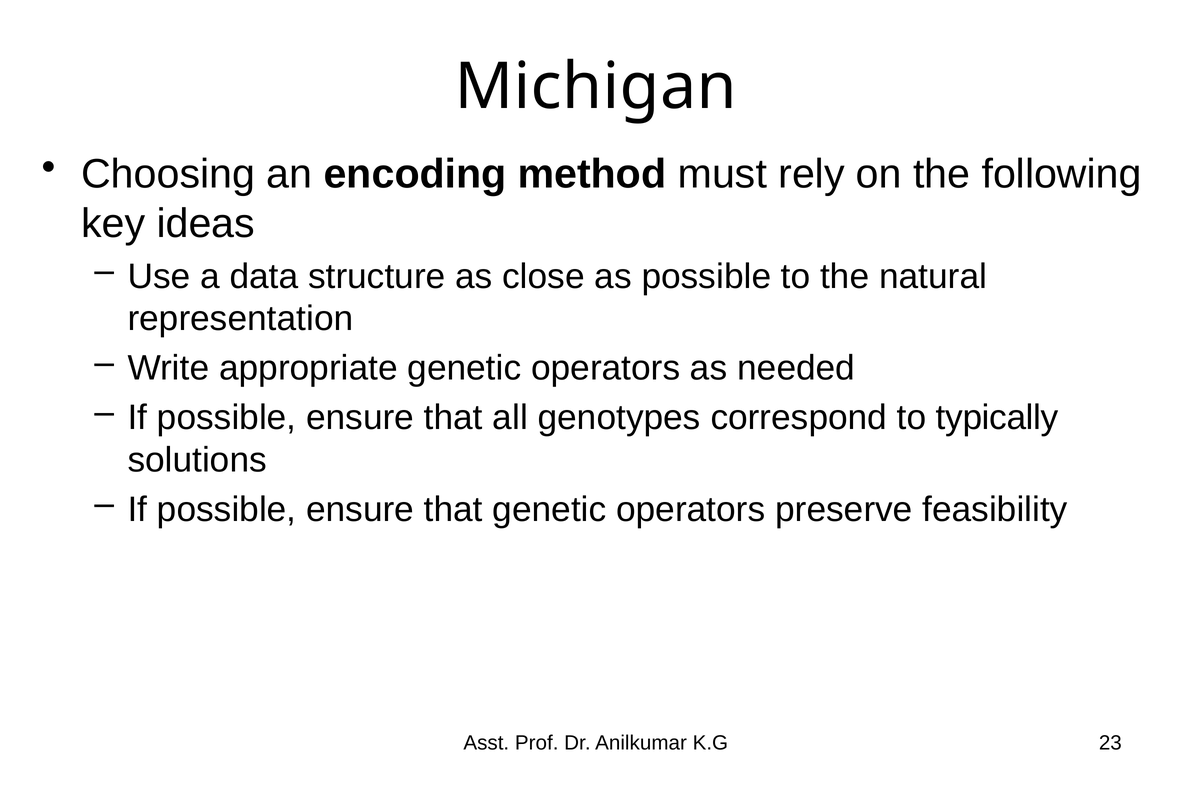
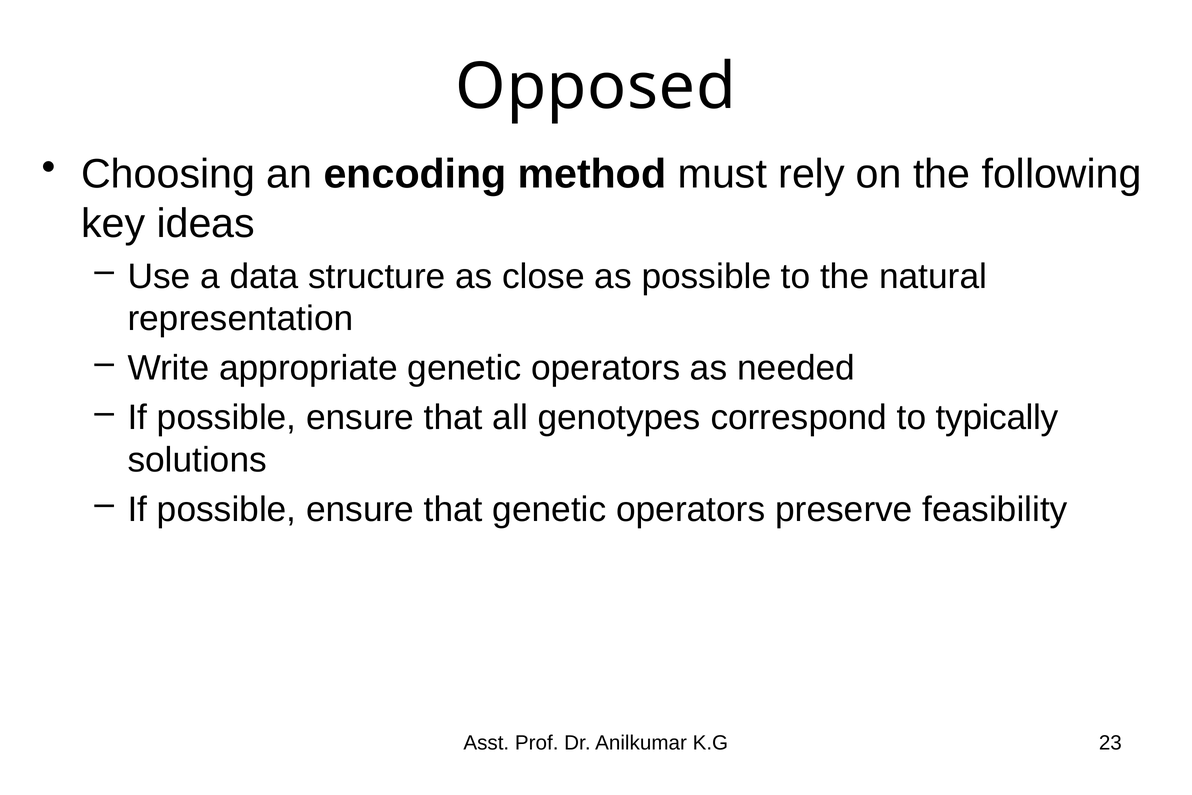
Michigan: Michigan -> Opposed
